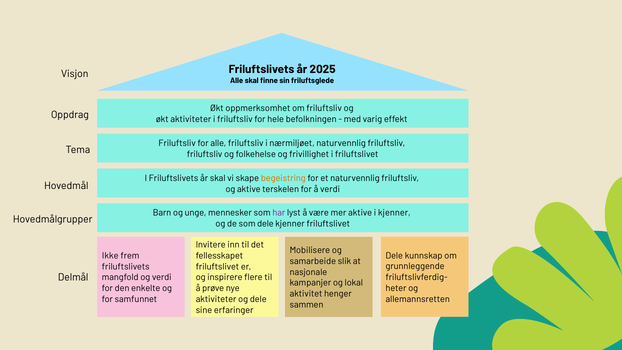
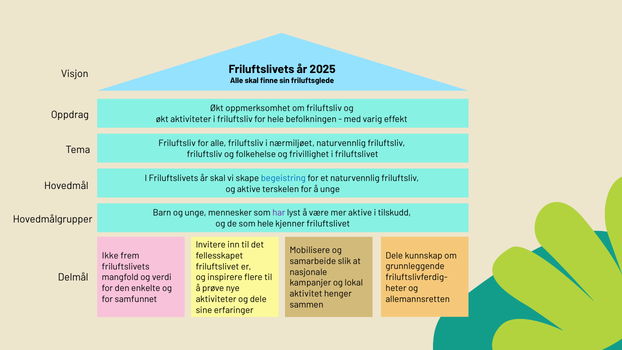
begeistring colour: orange -> blue
å verdi: verdi -> unge
i kjenner: kjenner -> tilskudd
som dele: dele -> hele
